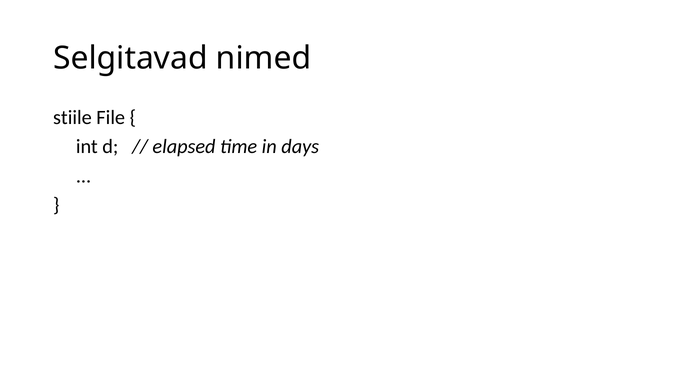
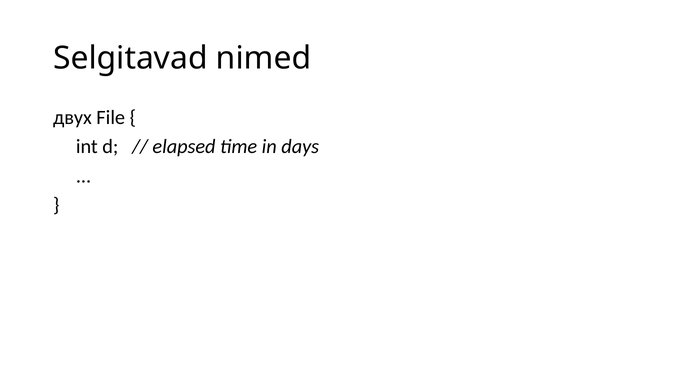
stiile: stiile -> двух
